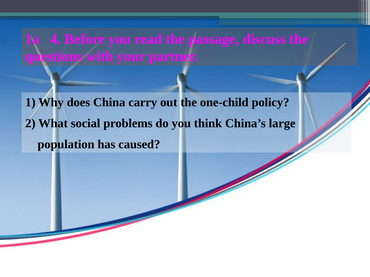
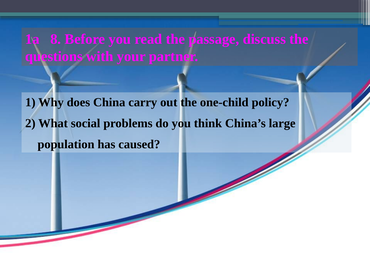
4: 4 -> 8
